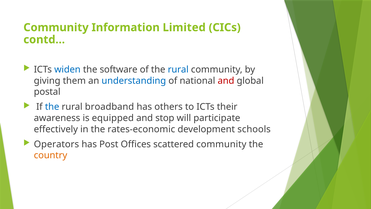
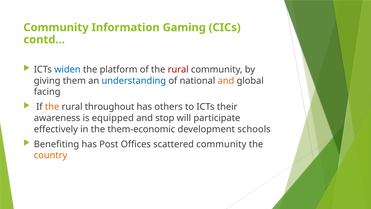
Limited: Limited -> Gaming
software: software -> platform
rural at (178, 70) colour: blue -> red
and at (226, 81) colour: red -> orange
postal: postal -> facing
the at (52, 107) colour: blue -> orange
broadband: broadband -> throughout
rates-economic: rates-economic -> them-economic
Operators: Operators -> Benefiting
